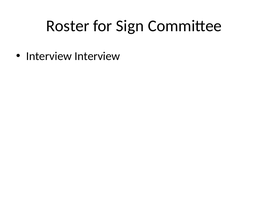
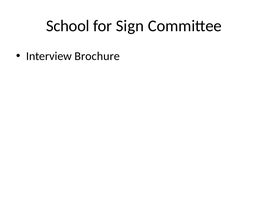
Roster: Roster -> School
Interview Interview: Interview -> Brochure
